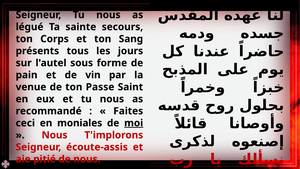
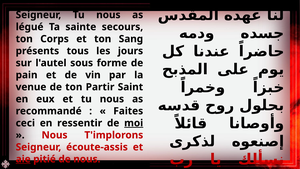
Passe: Passe -> Partir
moniales: moniales -> ressentir
aie underline: none -> present
